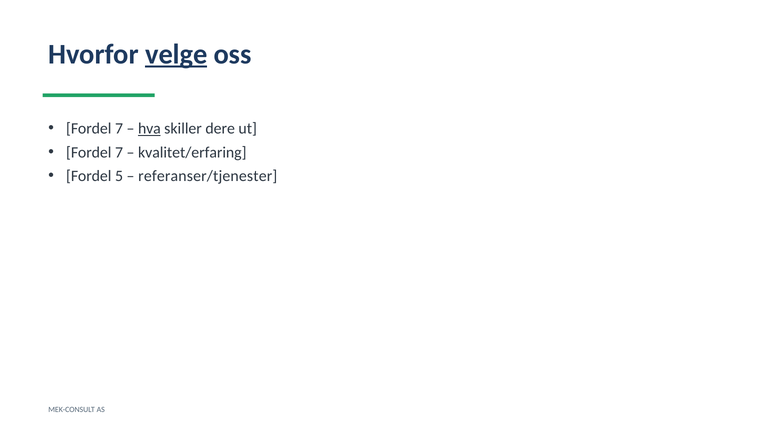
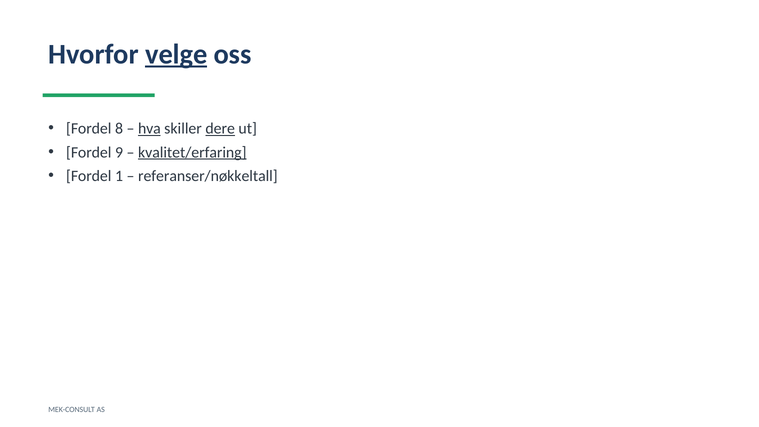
7 at (119, 129): 7 -> 8
dere underline: none -> present
7 at (119, 152): 7 -> 9
kvalitet/erfaring underline: none -> present
5: 5 -> 1
referanser/tjenester: referanser/tjenester -> referanser/nøkkeltall
